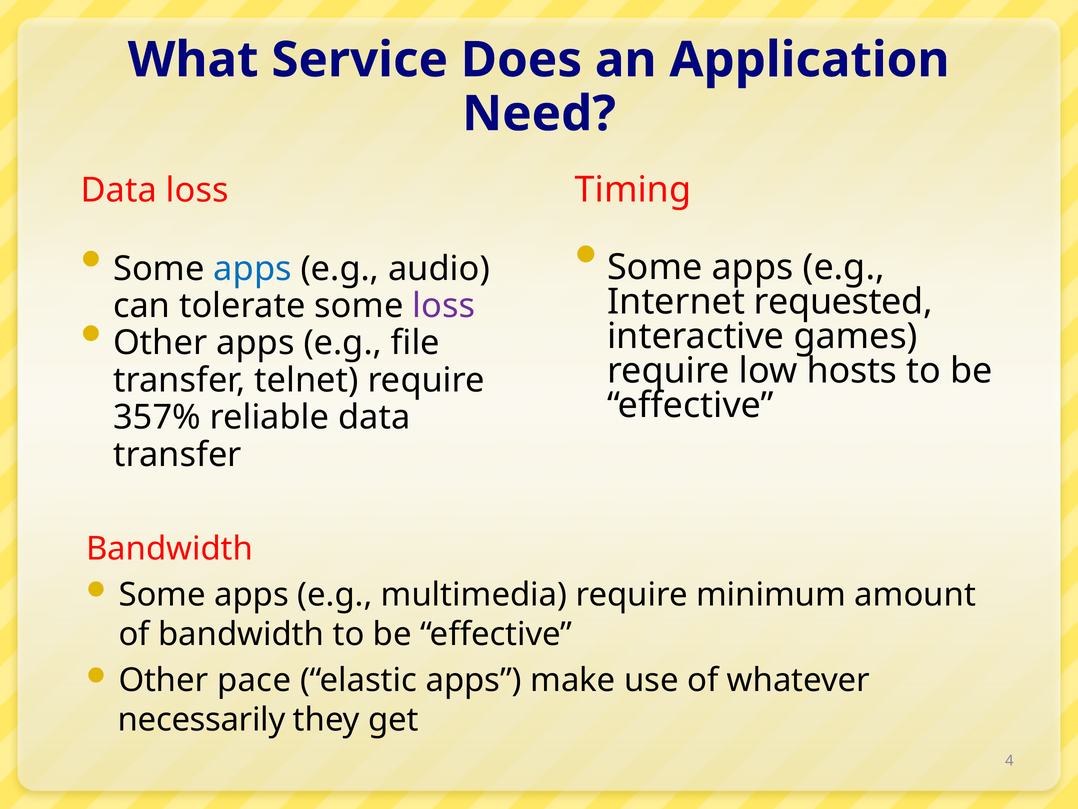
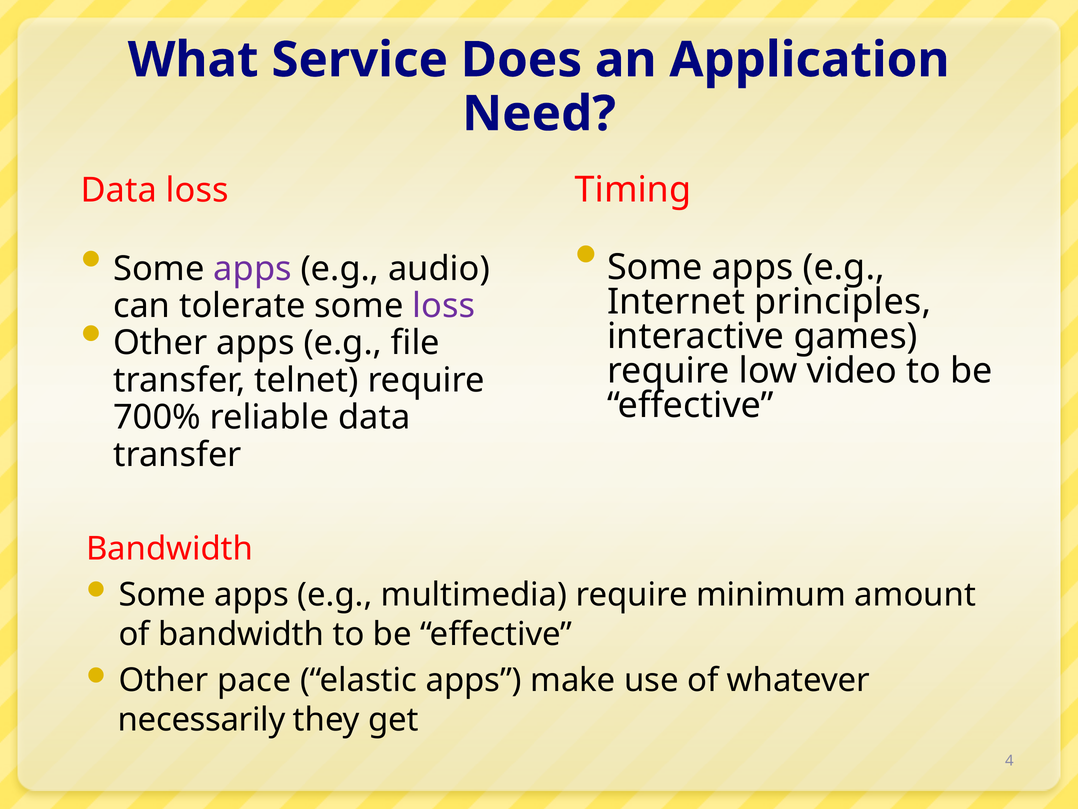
apps at (253, 269) colour: blue -> purple
requested: requested -> principles
hosts: hosts -> video
357%: 357% -> 700%
